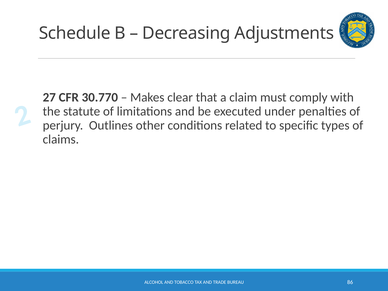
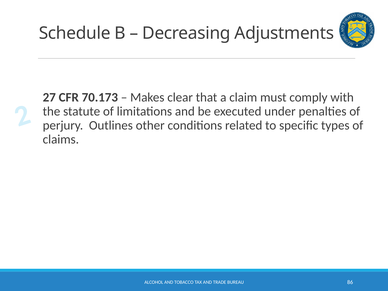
30.770: 30.770 -> 70.173
